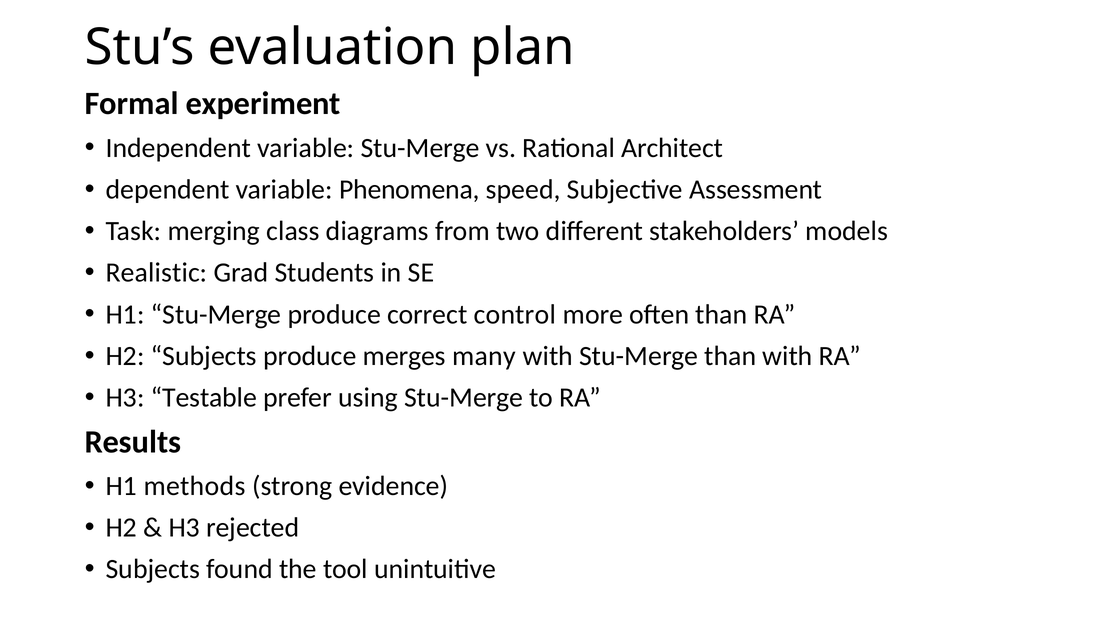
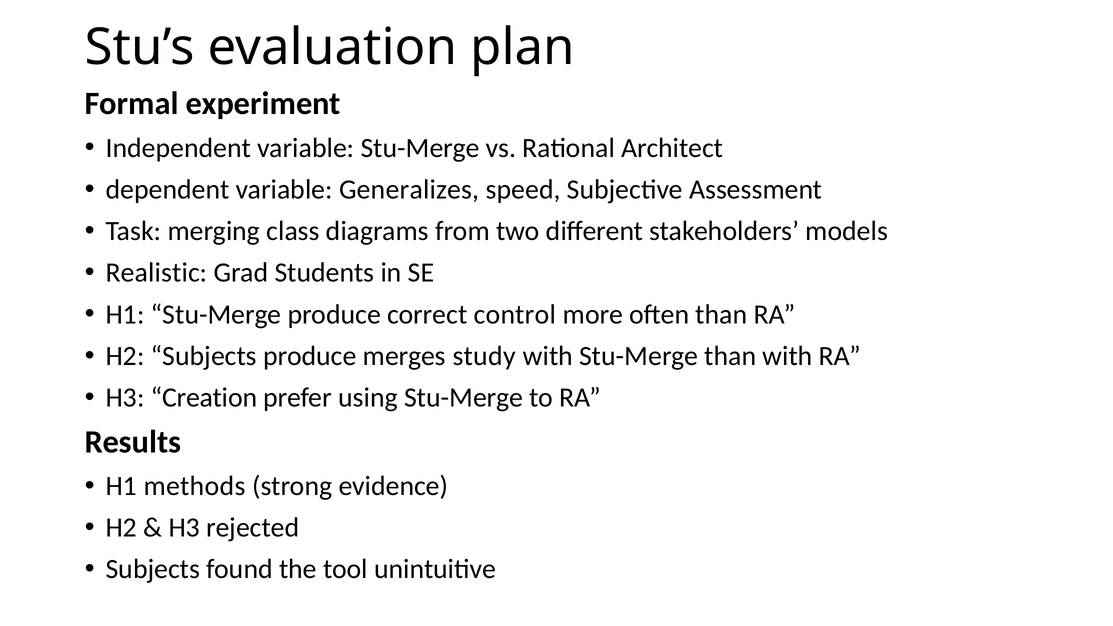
Phenomena: Phenomena -> Generalizes
many: many -> study
Testable: Testable -> Creation
